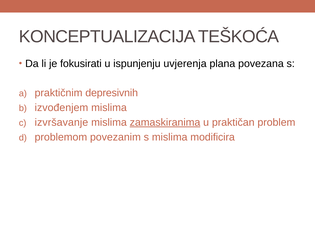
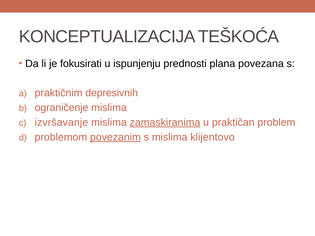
uvjerenja: uvjerenja -> prednosti
izvođenjem: izvođenjem -> ograničenje
povezanim underline: none -> present
modificira: modificira -> klijentovo
